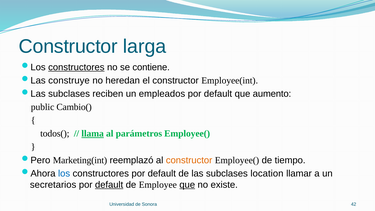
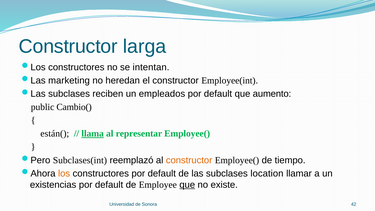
constructores at (76, 67) underline: present -> none
contiene: contiene -> intentan
construye: construye -> marketing
todos(: todos( -> están(
parámetros: parámetros -> representar
Marketing(int: Marketing(int -> Subclases(int
los colour: blue -> orange
secretarios: secretarios -> existencias
default at (109, 185) underline: present -> none
